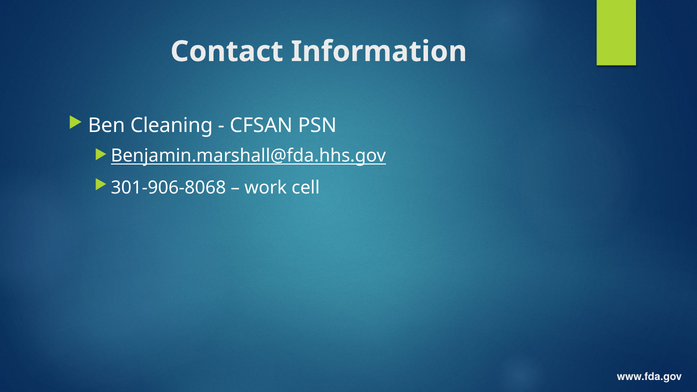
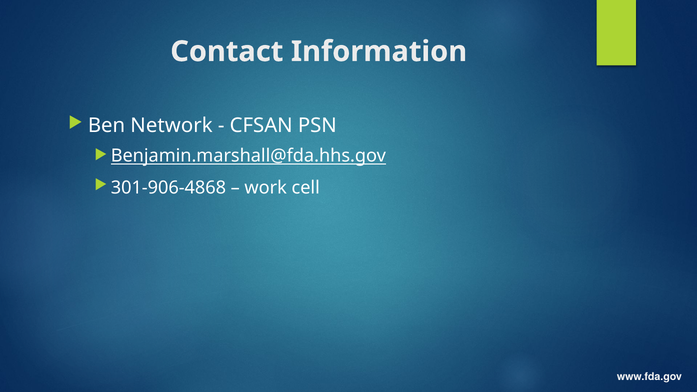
Cleaning: Cleaning -> Network
301-906-8068: 301-906-8068 -> 301-906-4868
